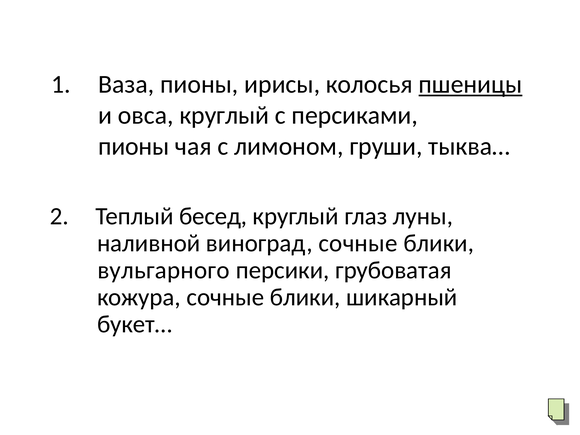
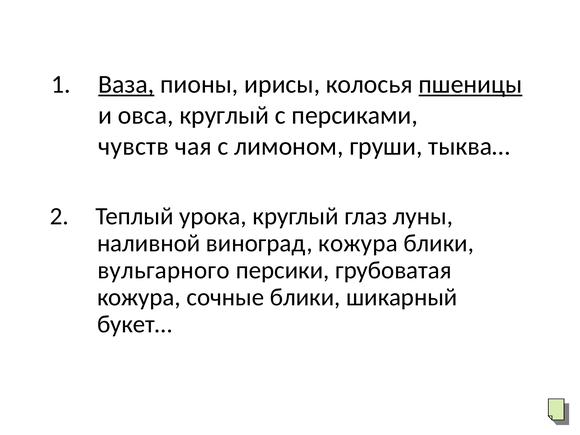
Ваза underline: none -> present
пионы at (134, 146): пионы -> чувств
бесед: бесед -> урока
виноград сочные: сочные -> кожура
